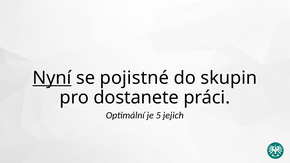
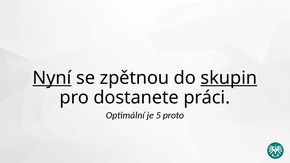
pojistné: pojistné -> zpětnou
skupin underline: none -> present
jejich: jejich -> proto
